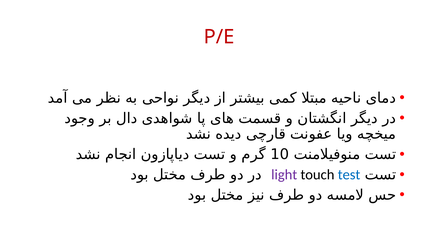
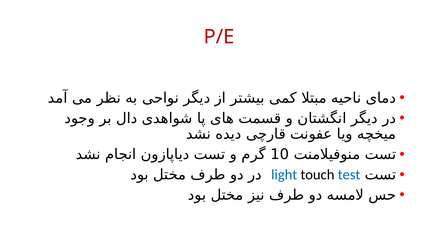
light colour: purple -> blue
